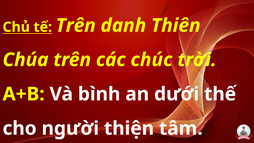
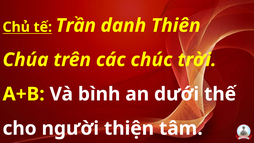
tế Trên: Trên -> Trần
